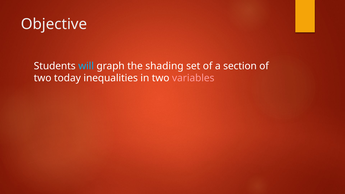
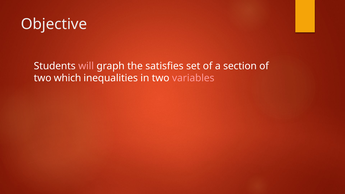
will colour: light blue -> pink
shading: shading -> satisfies
today: today -> which
